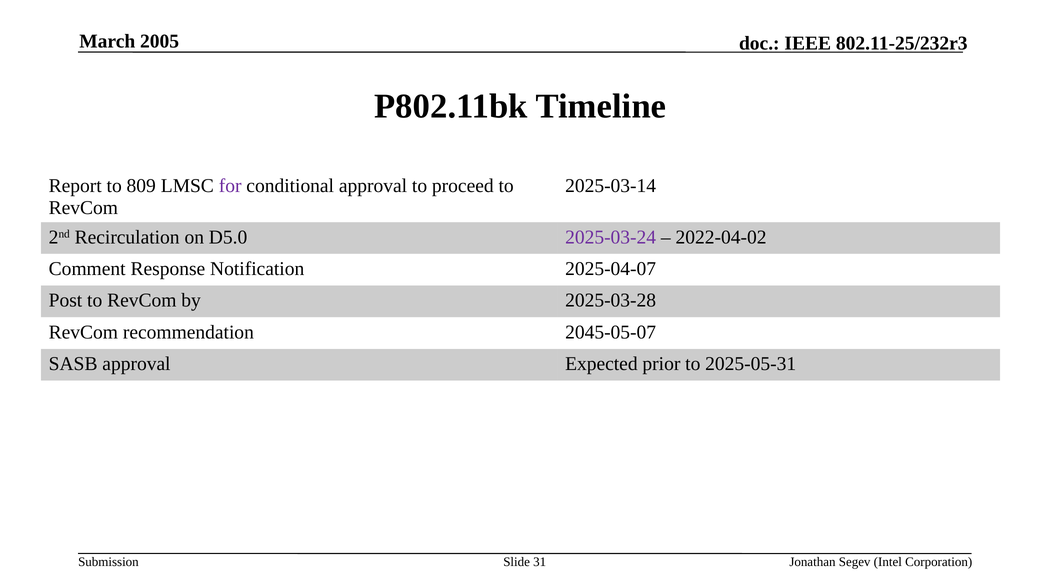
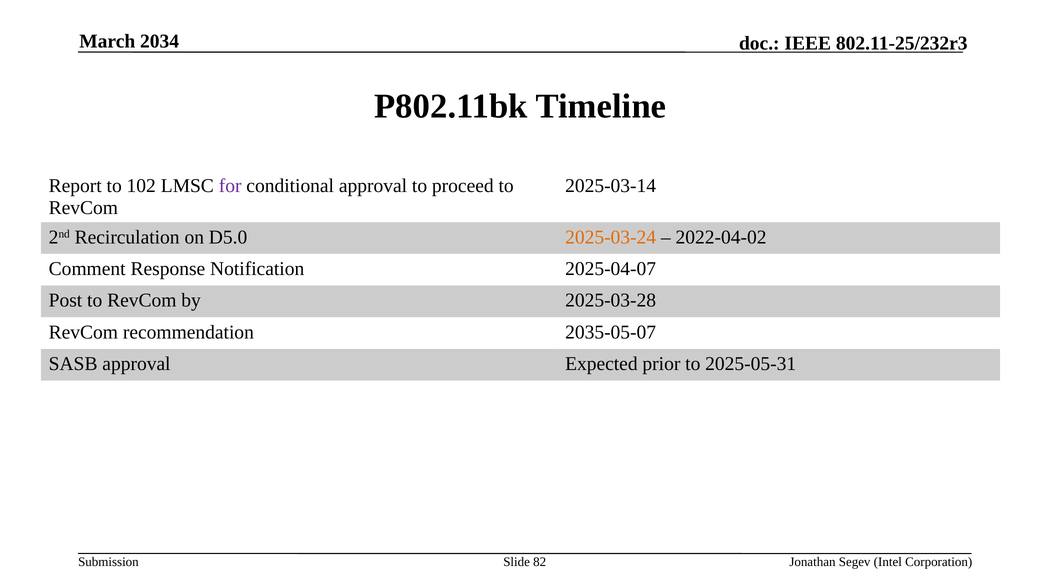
2005: 2005 -> 2034
809: 809 -> 102
2025-03-24 colour: purple -> orange
2045-05-07: 2045-05-07 -> 2035-05-07
31: 31 -> 82
